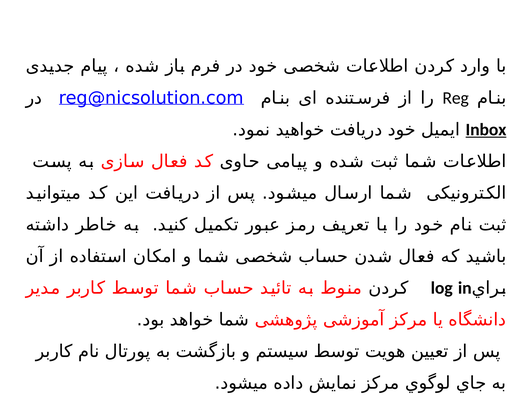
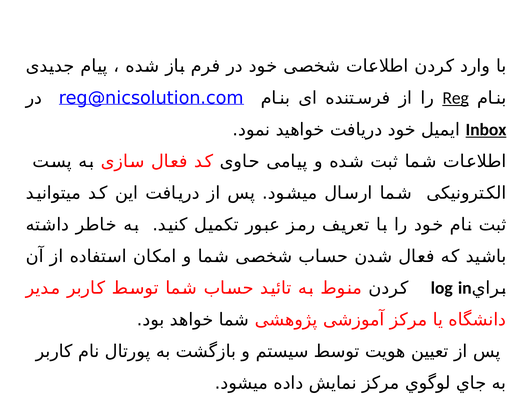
Reg underline: none -> present
